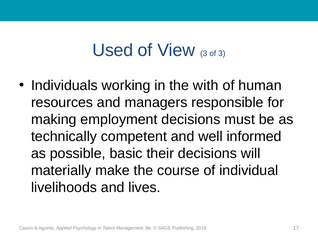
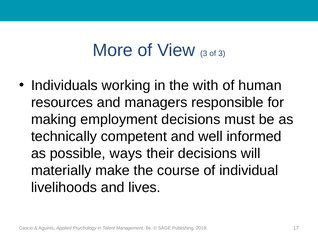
Used: Used -> More
basic: basic -> ways
